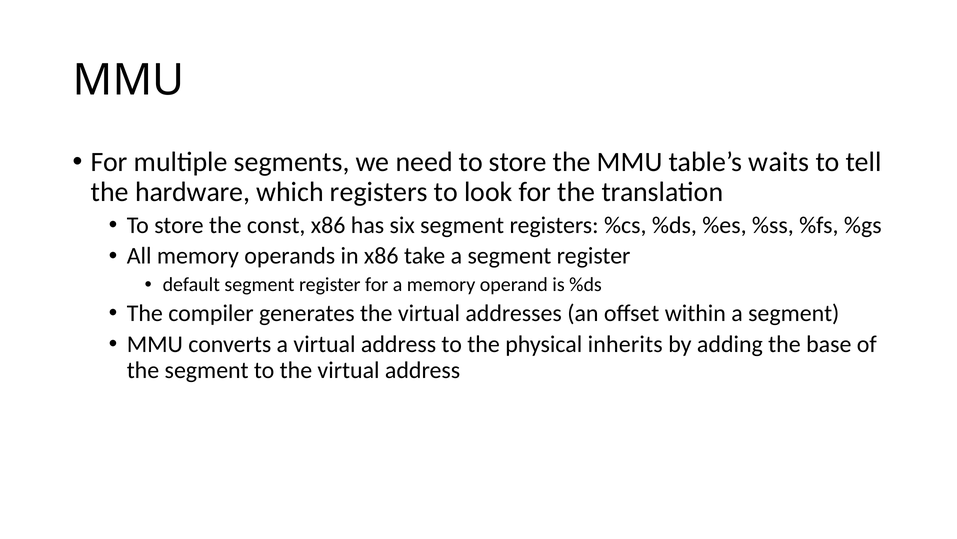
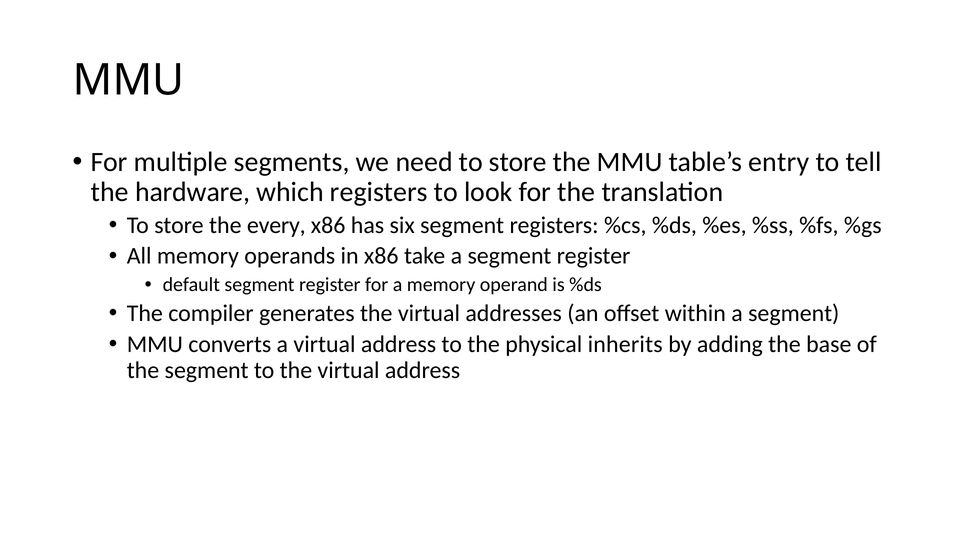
waits: waits -> entry
const: const -> every
